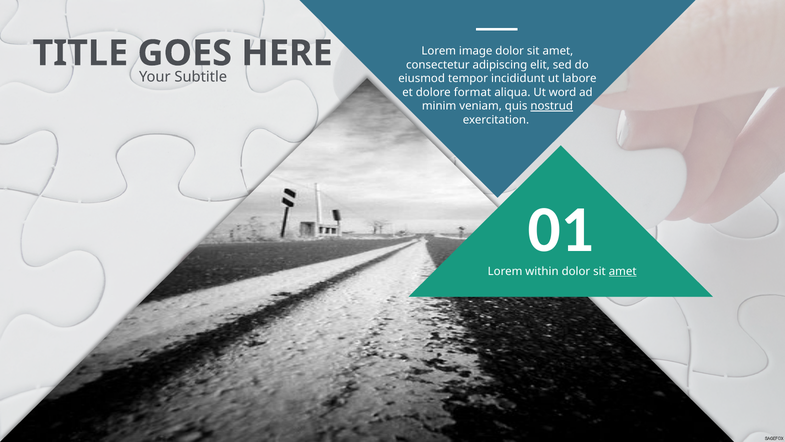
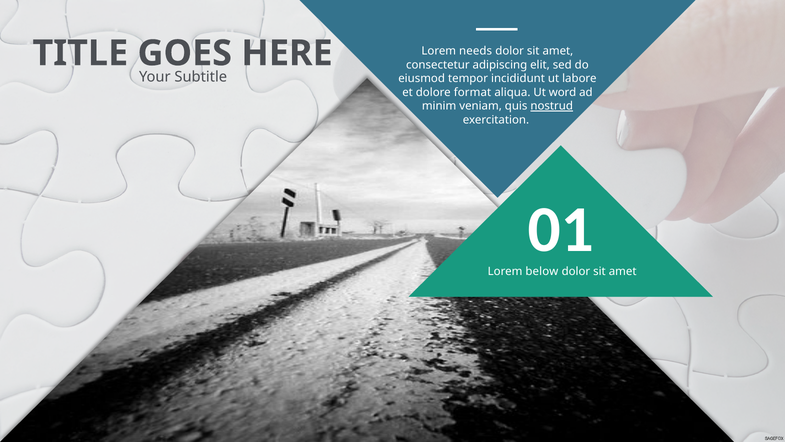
image: image -> needs
within: within -> below
amet at (623, 271) underline: present -> none
